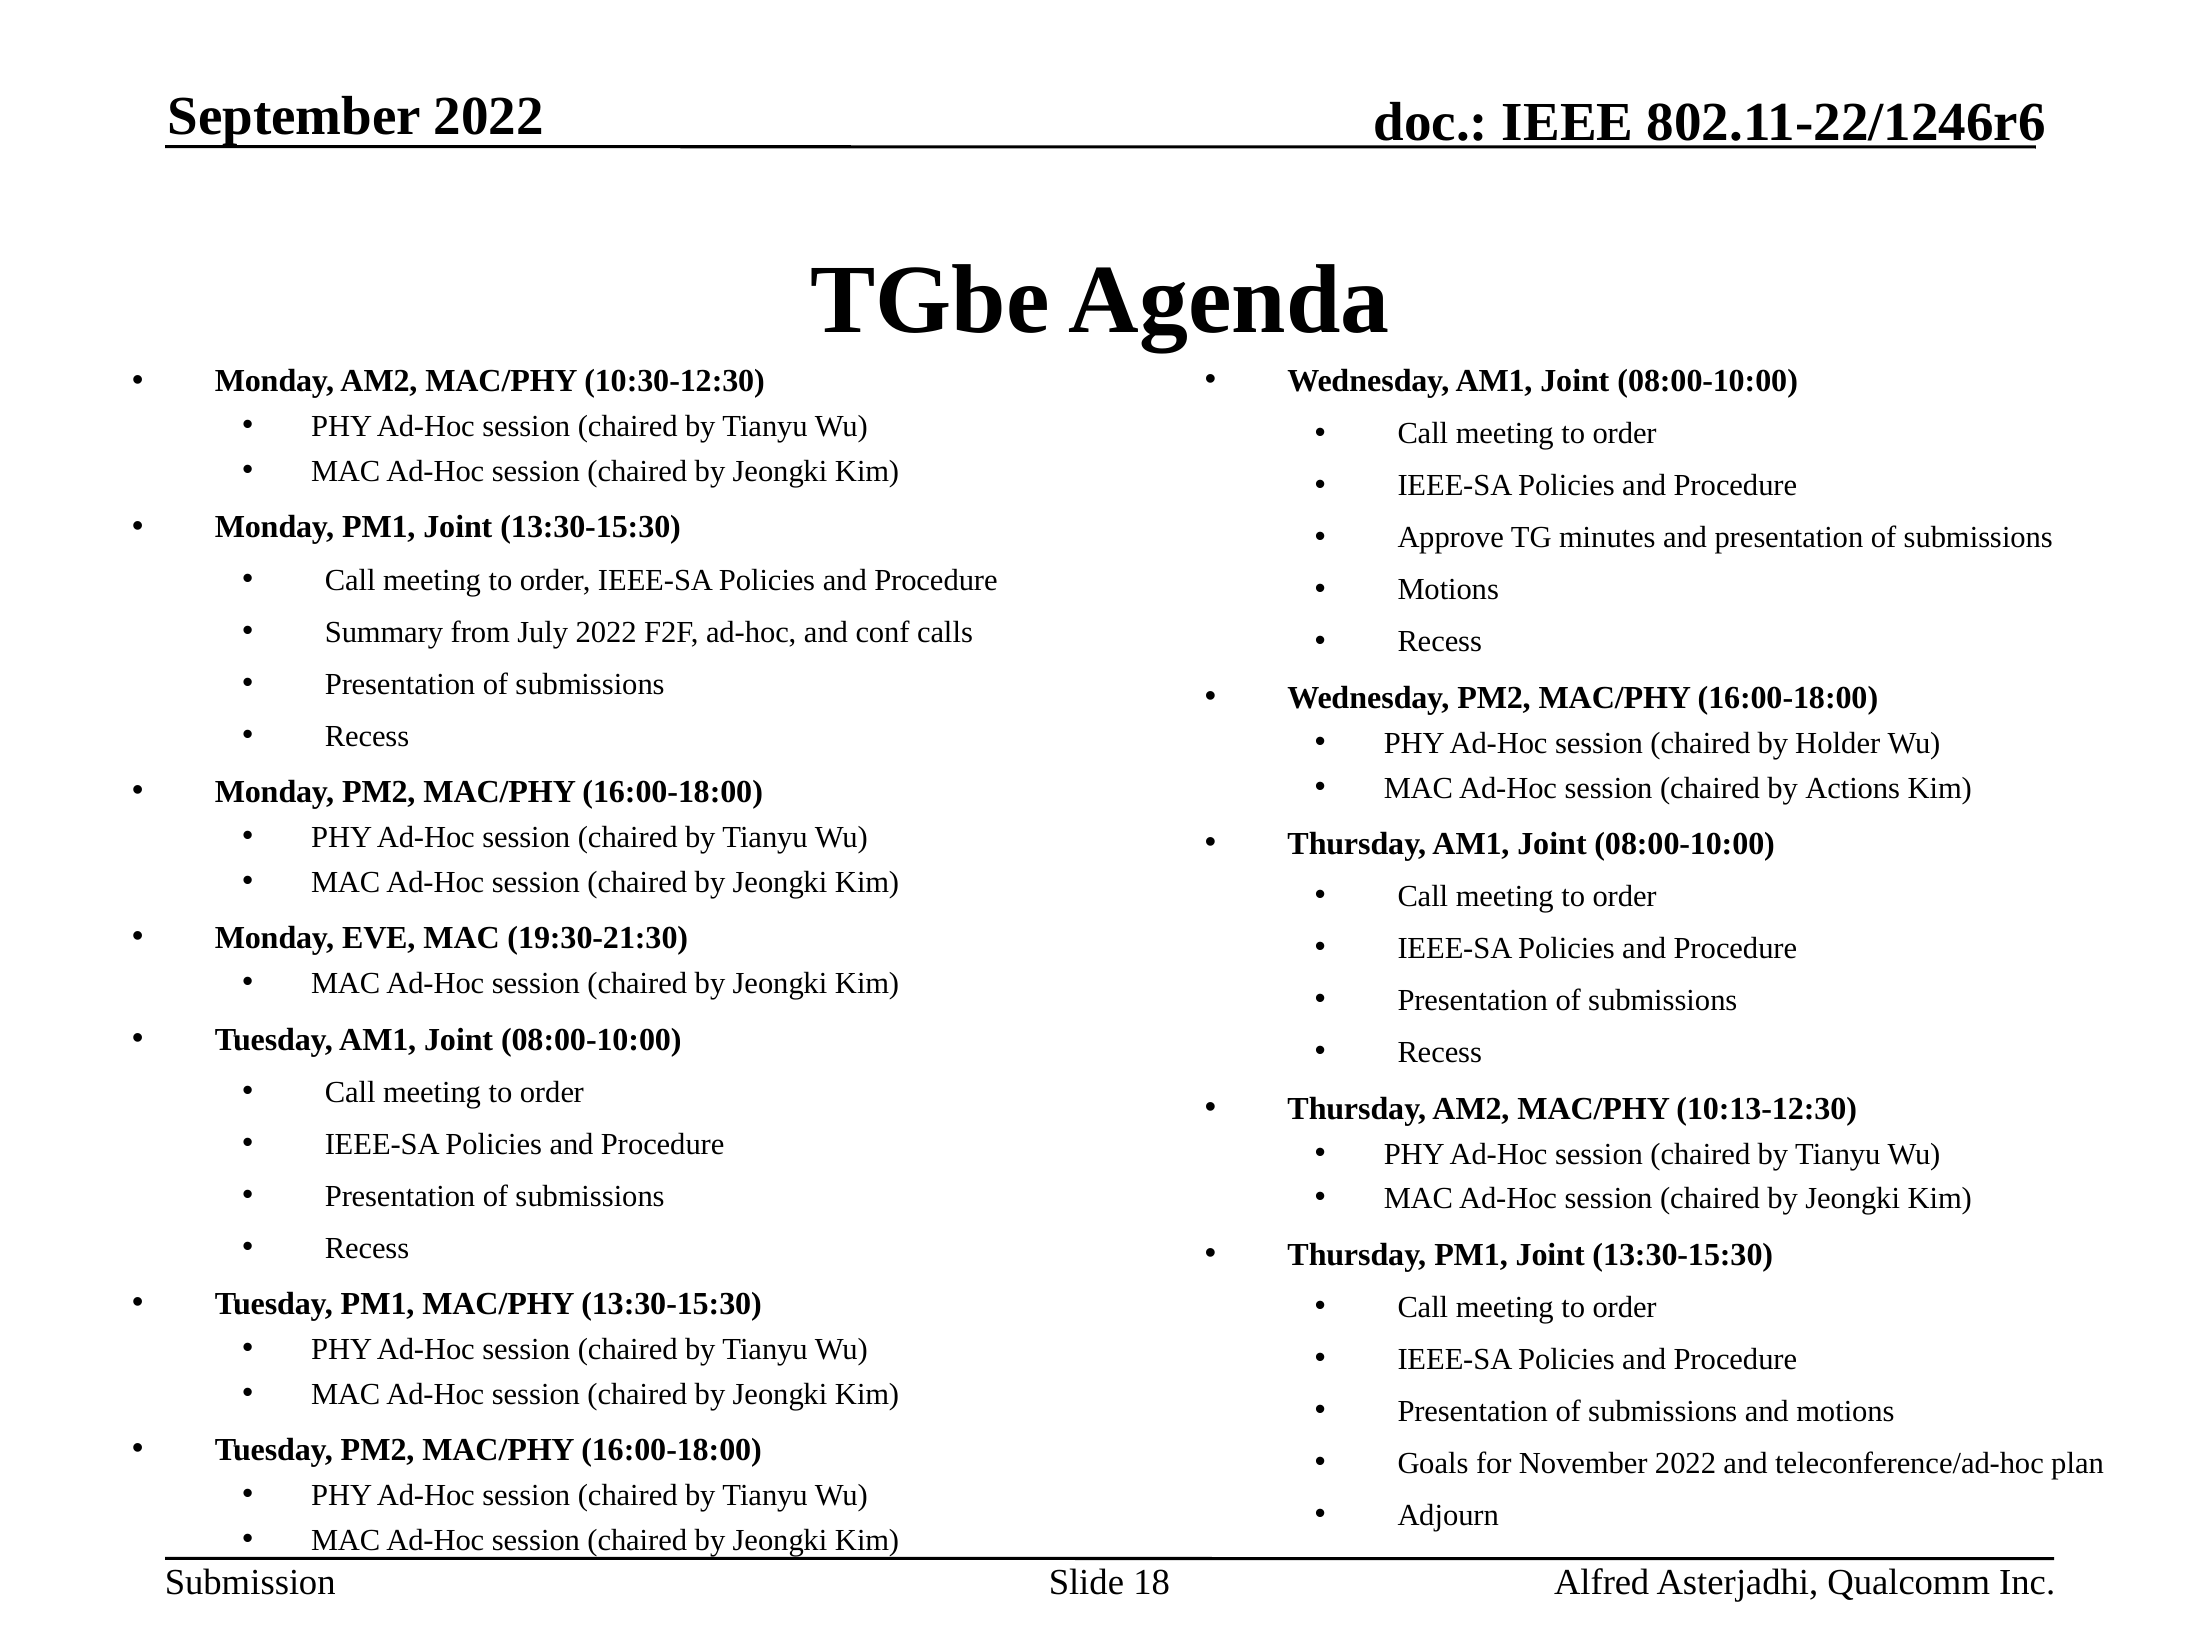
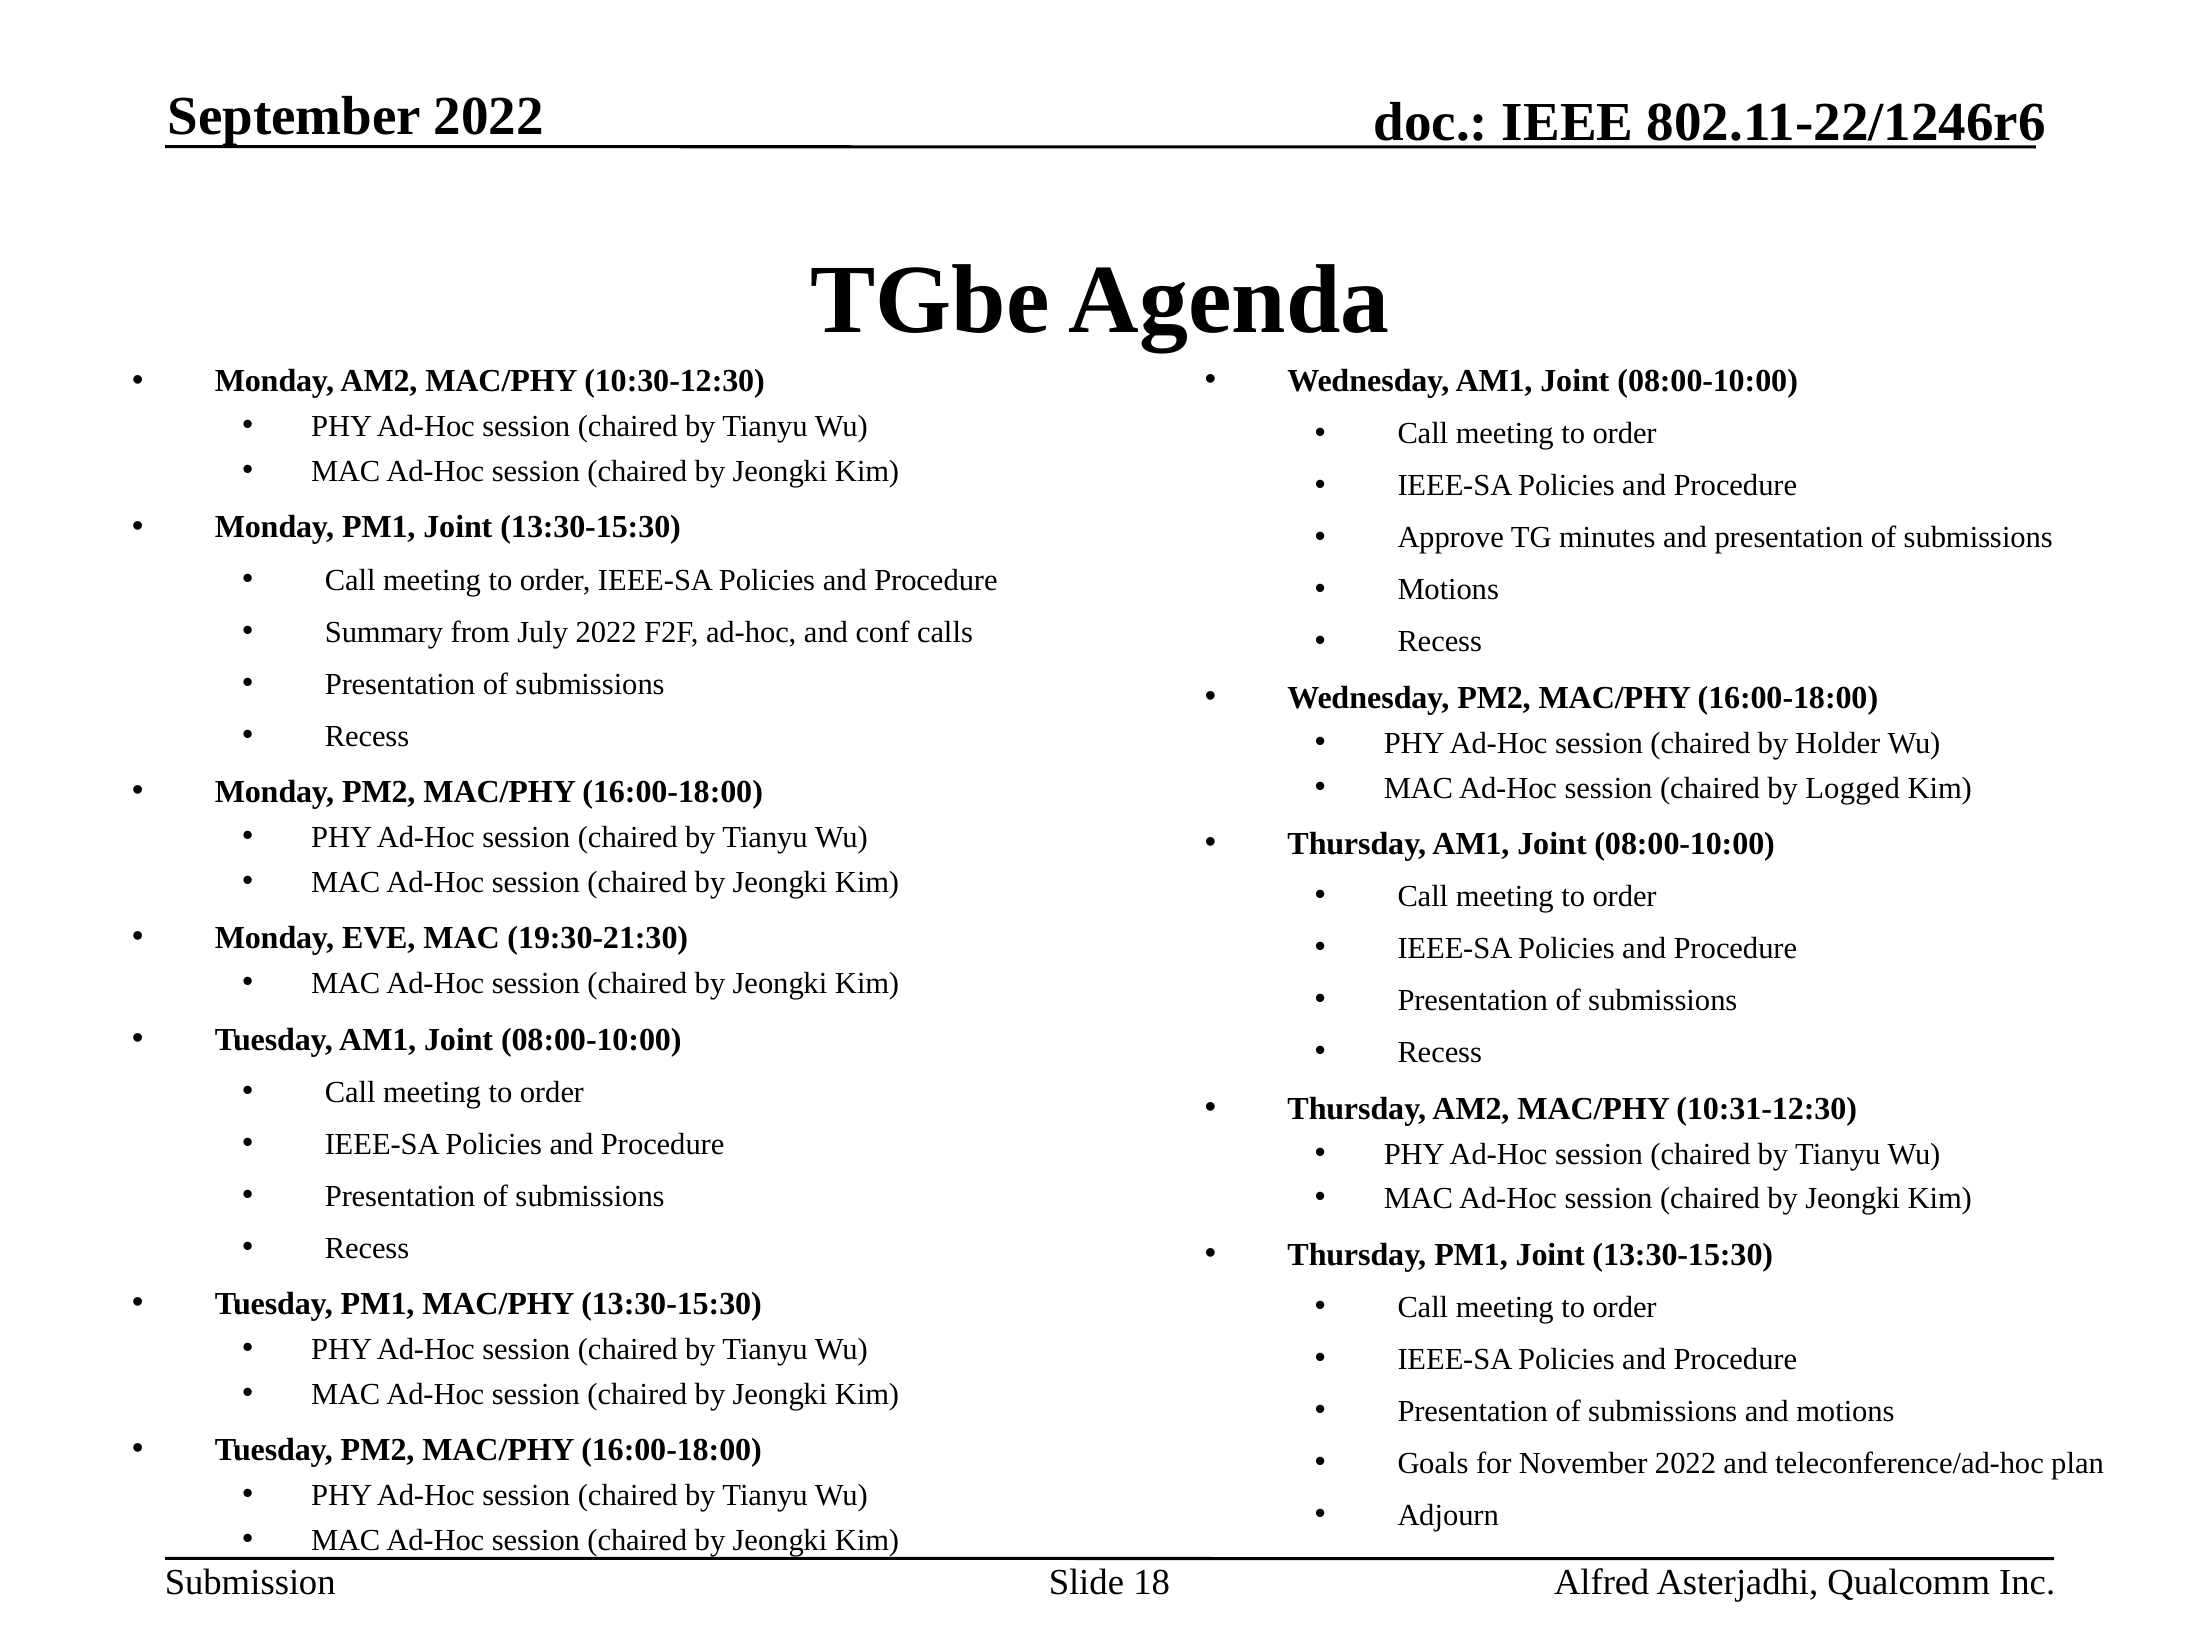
Actions: Actions -> Logged
10:13-12:30: 10:13-12:30 -> 10:31-12:30
